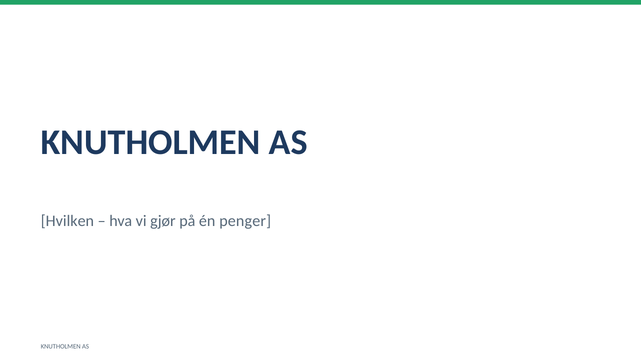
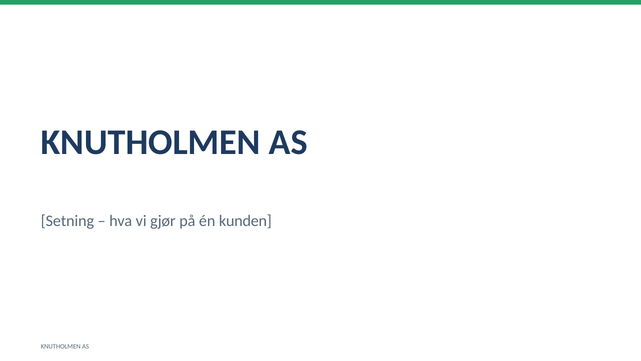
Hvilken: Hvilken -> Setning
penger: penger -> kunden
